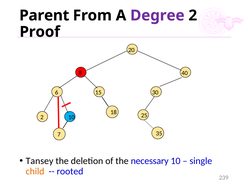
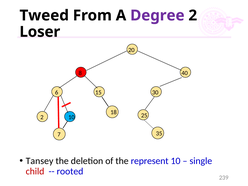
Parent: Parent -> Tweed
Proof: Proof -> Loser
necessary: necessary -> represent
child colour: orange -> red
